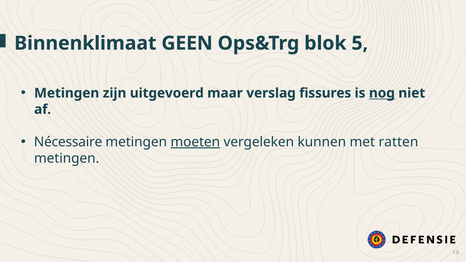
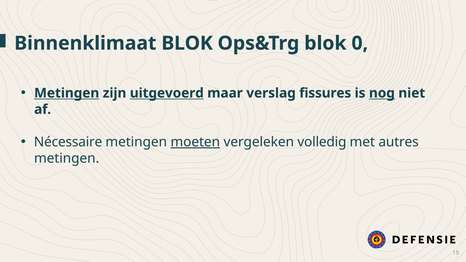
Binnenklimaat GEEN: GEEN -> BLOK
5: 5 -> 0
Metingen at (67, 93) underline: none -> present
uitgevoerd underline: none -> present
kunnen: kunnen -> volledig
ratten: ratten -> autres
